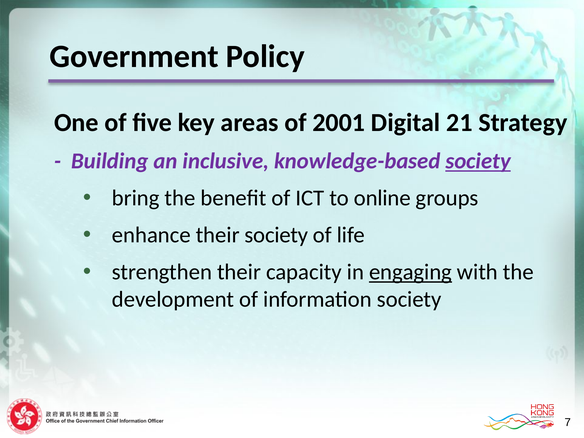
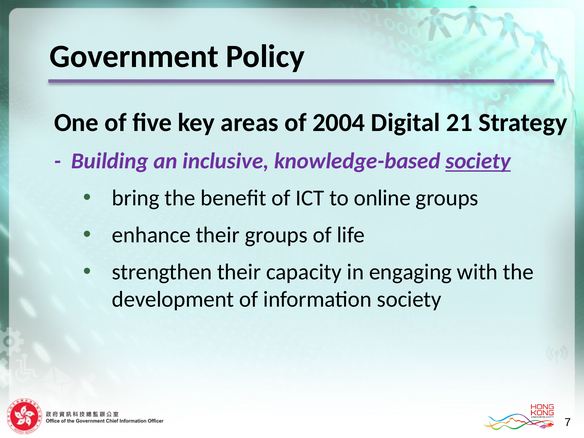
2001: 2001 -> 2004
their society: society -> groups
engaging underline: present -> none
